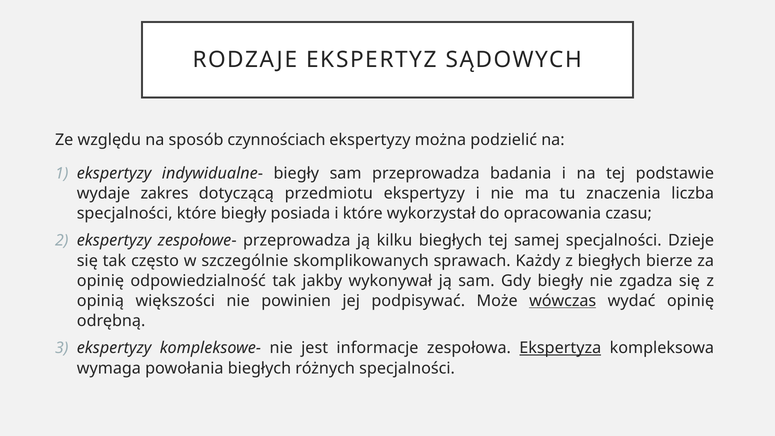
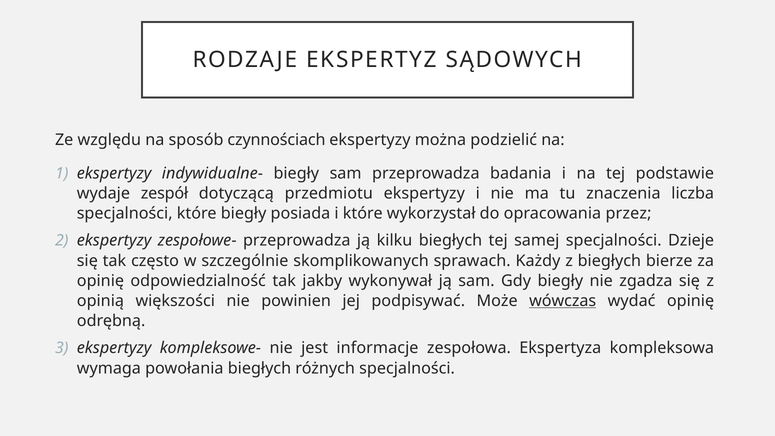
zakres: zakres -> zespół
czasu: czasu -> przez
Ekspertyza underline: present -> none
